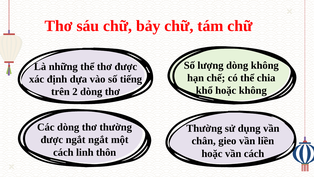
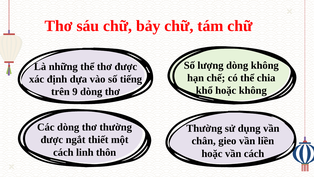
2: 2 -> 9
ngắt ngắt: ngắt -> thiết
